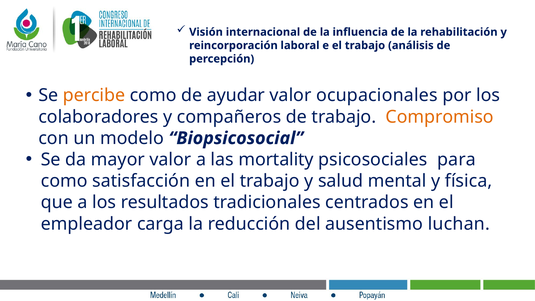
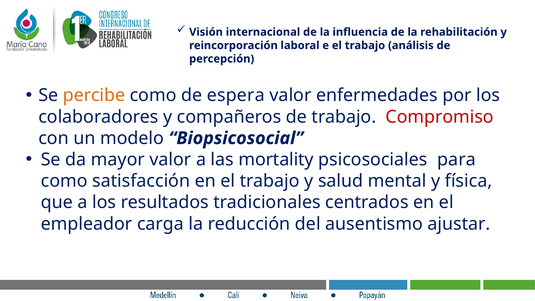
ayudar: ayudar -> espera
ocupacionales: ocupacionales -> enfermedades
Compromiso colour: orange -> red
luchan: luchan -> ajustar
